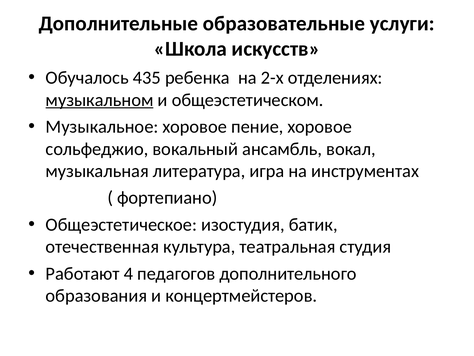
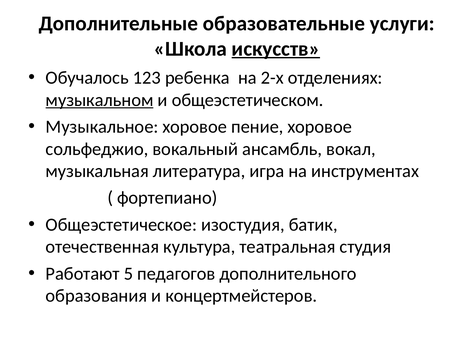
искусств underline: none -> present
435: 435 -> 123
4: 4 -> 5
